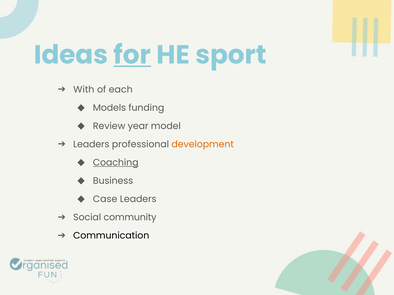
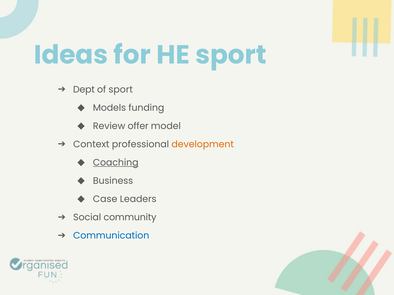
for underline: present -> none
With: With -> Dept
of each: each -> sport
year: year -> offer
Leaders at (91, 145): Leaders -> Context
Communication colour: black -> blue
